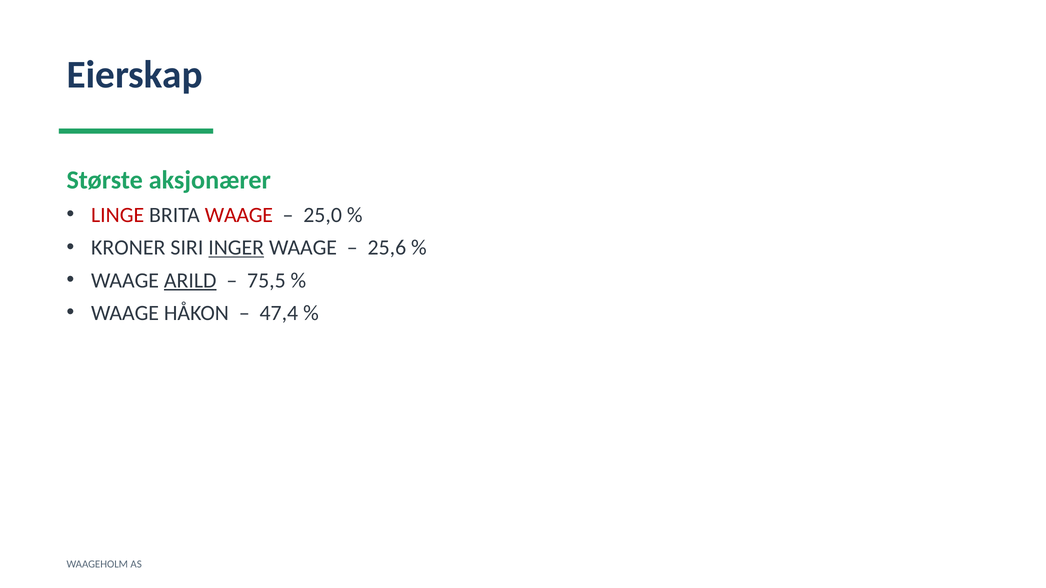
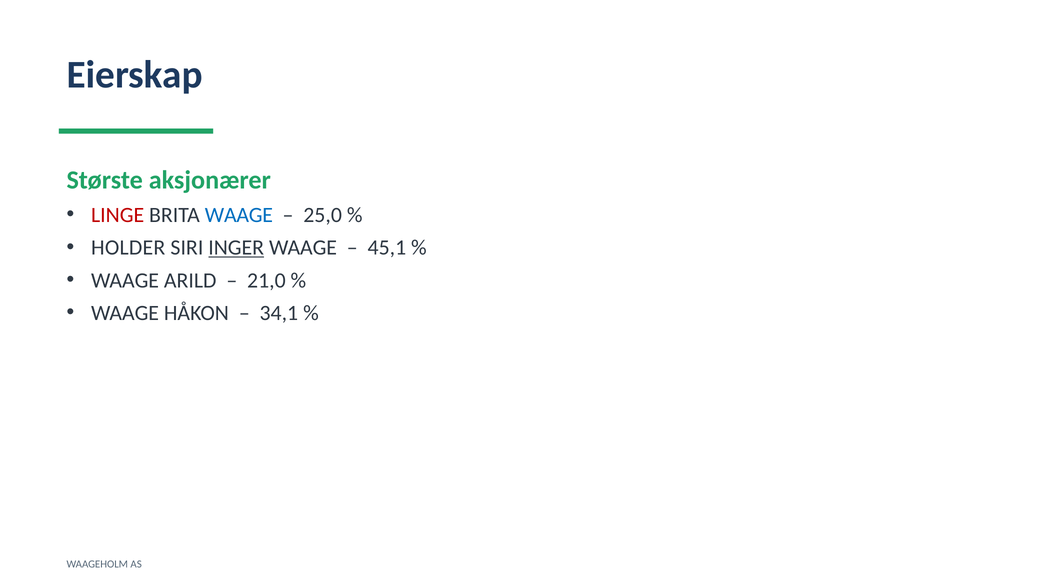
WAAGE at (239, 215) colour: red -> blue
KRONER: KRONER -> HOLDER
25,6: 25,6 -> 45,1
ARILD underline: present -> none
75,5: 75,5 -> 21,0
47,4: 47,4 -> 34,1
